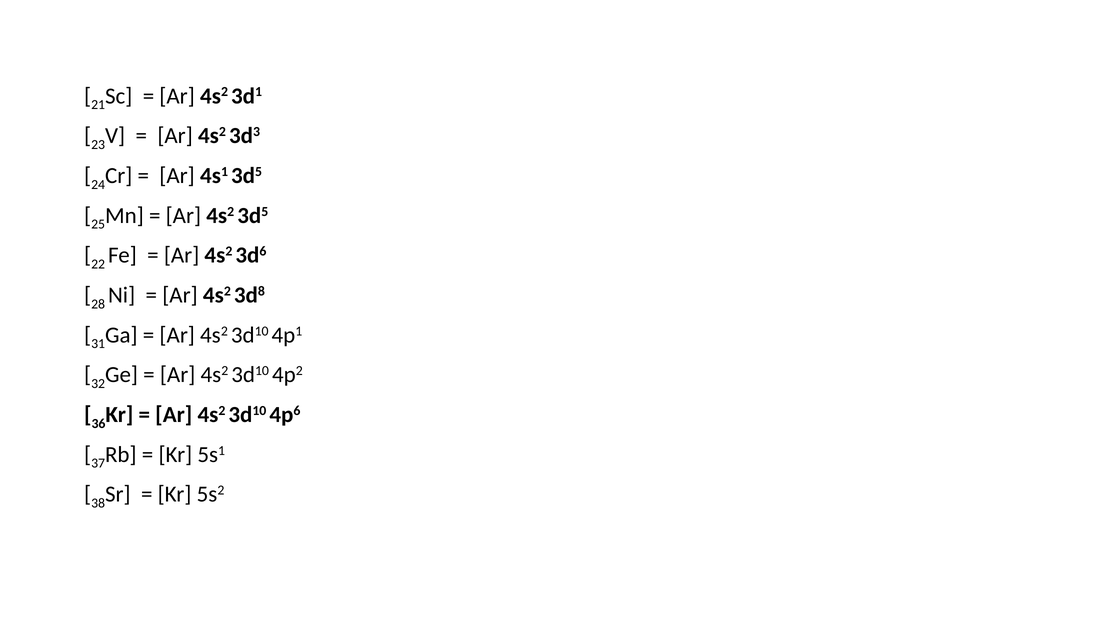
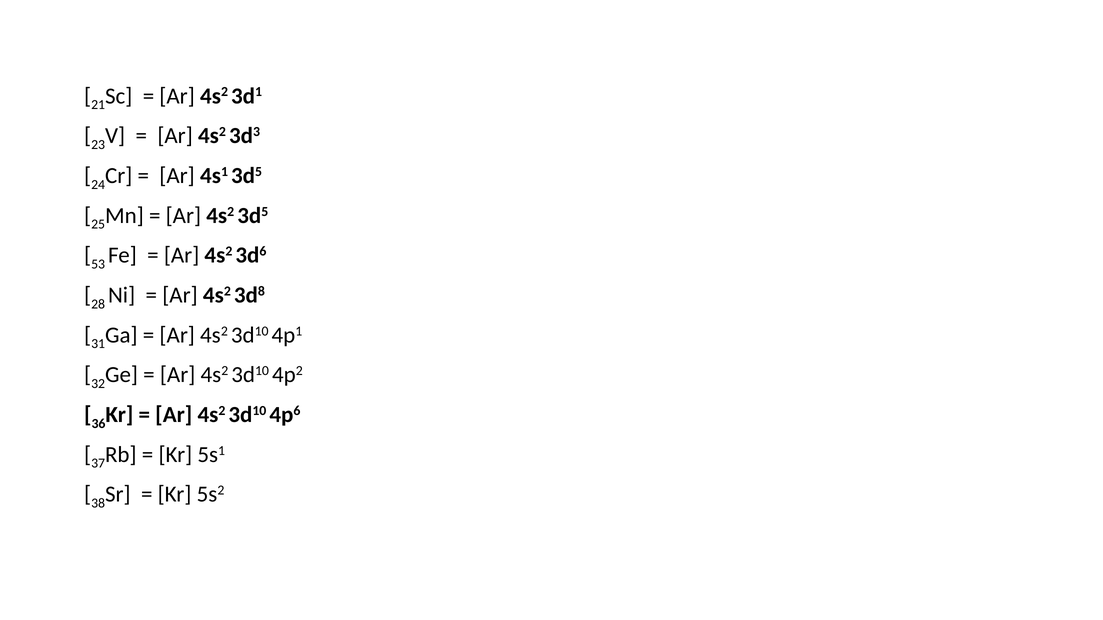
22: 22 -> 53
